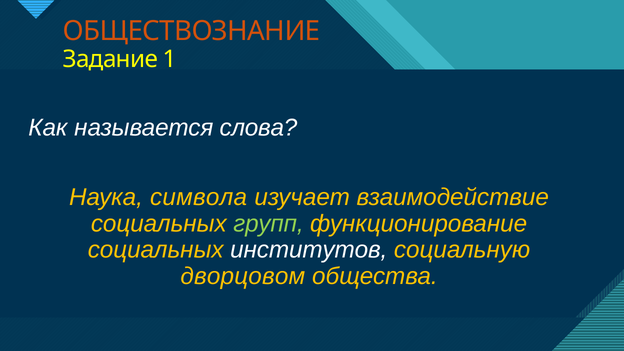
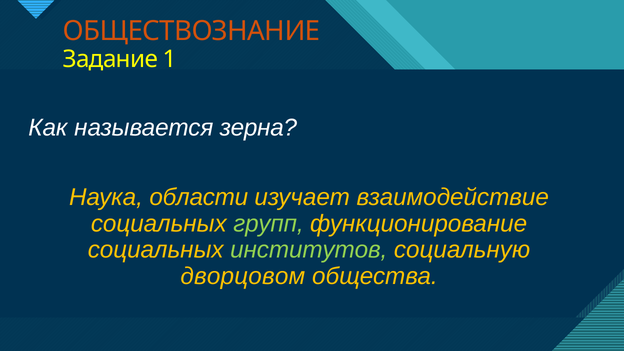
слова: слова -> зерна
символа: символа -> области
институтов colour: white -> light green
